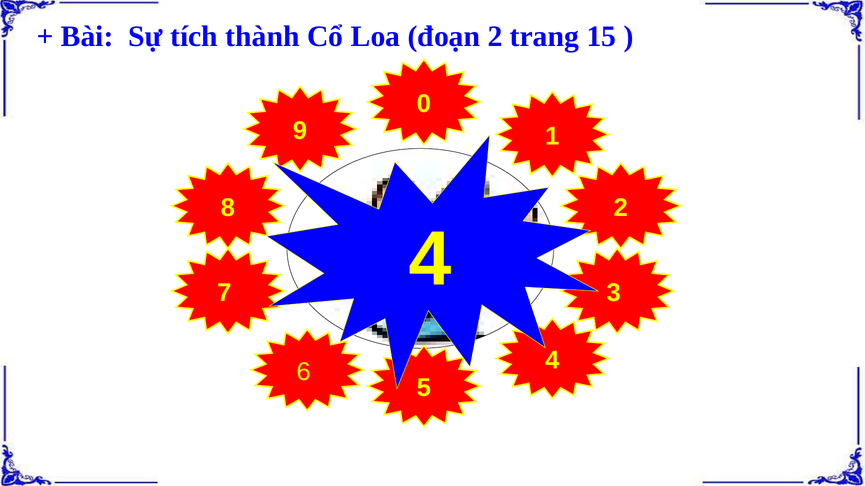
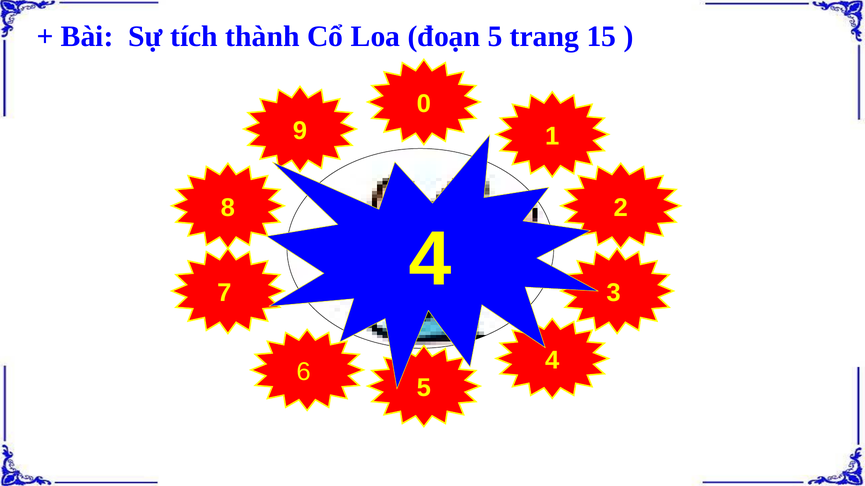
đoạn 2: 2 -> 5
